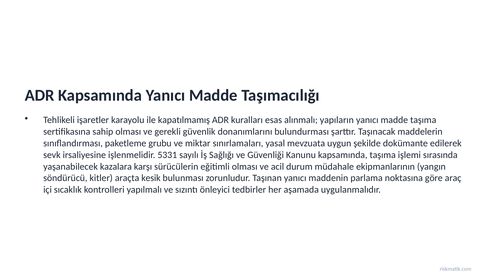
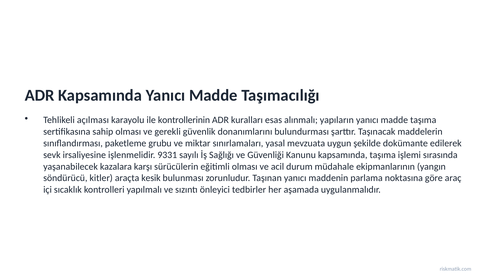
işaretler: işaretler -> açılması
kapatılmamış: kapatılmamış -> kontrollerinin
5331: 5331 -> 9331
